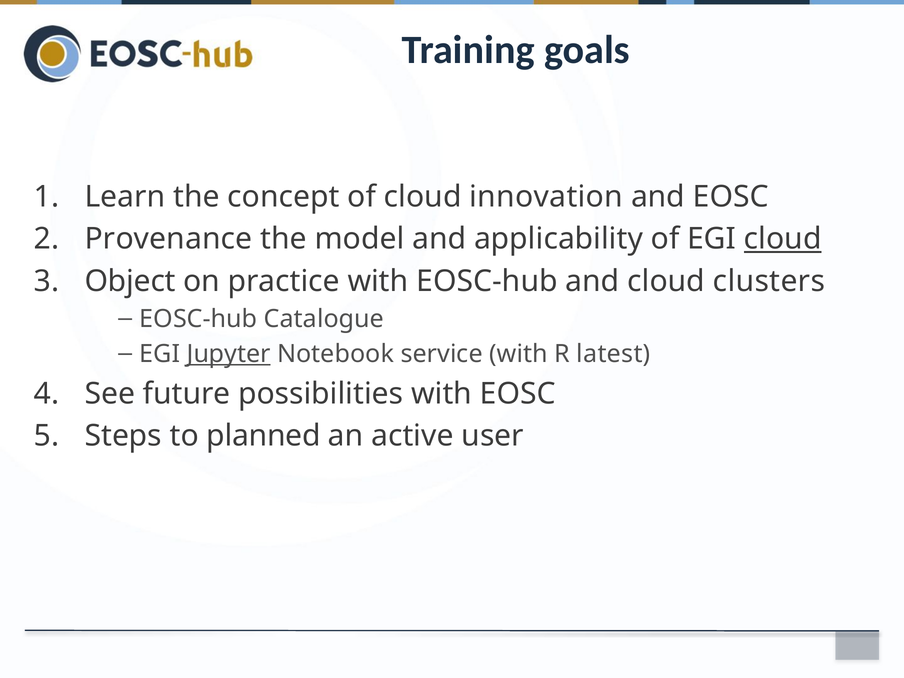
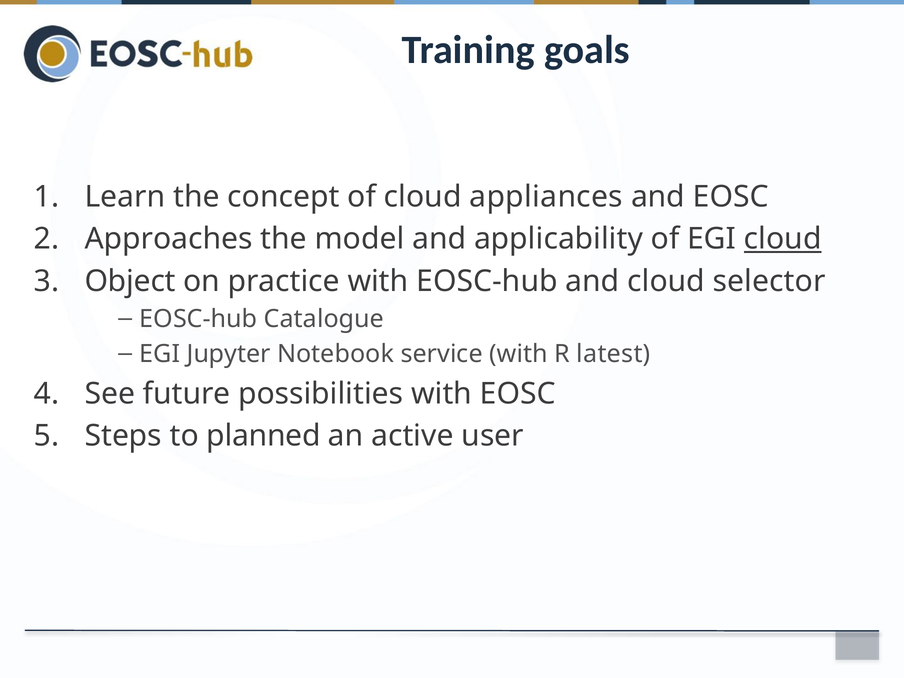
innovation: innovation -> appliances
Provenance: Provenance -> Approaches
clusters: clusters -> selector
Jupyter underline: present -> none
